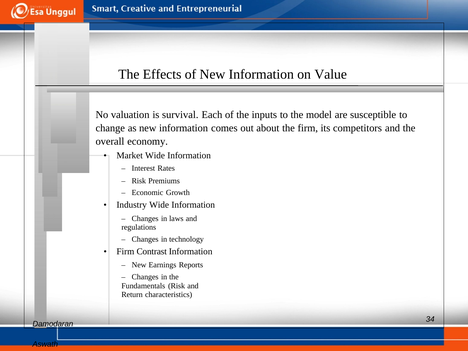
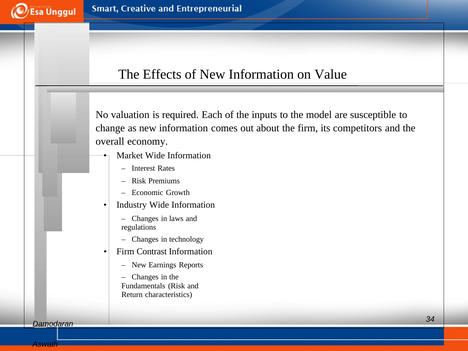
survival: survival -> required
